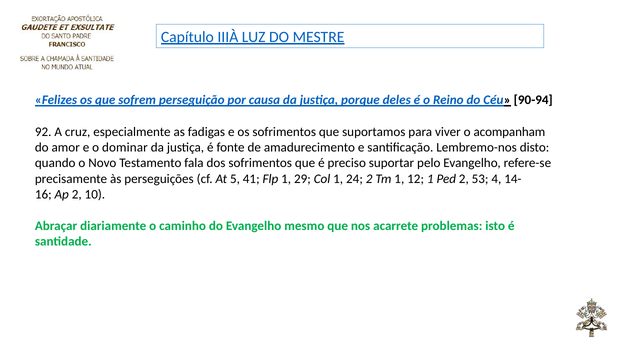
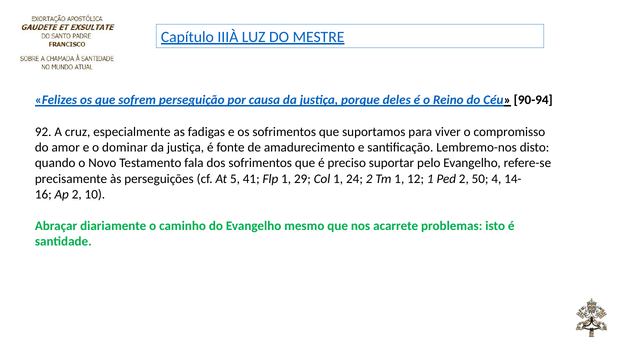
acompanham: acompanham -> compromisso
53: 53 -> 50
